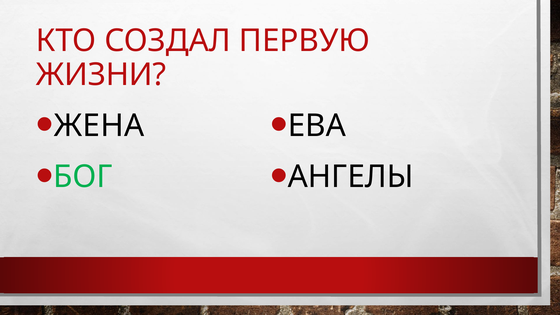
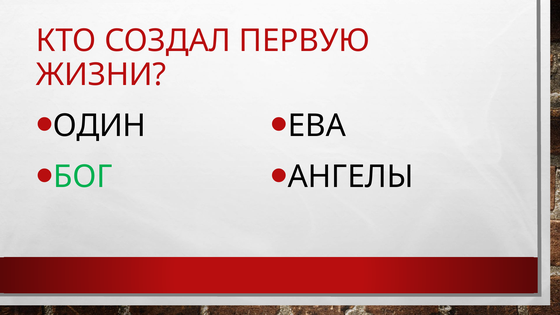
ЖЕНА: ЖЕНА -> ОДИН
